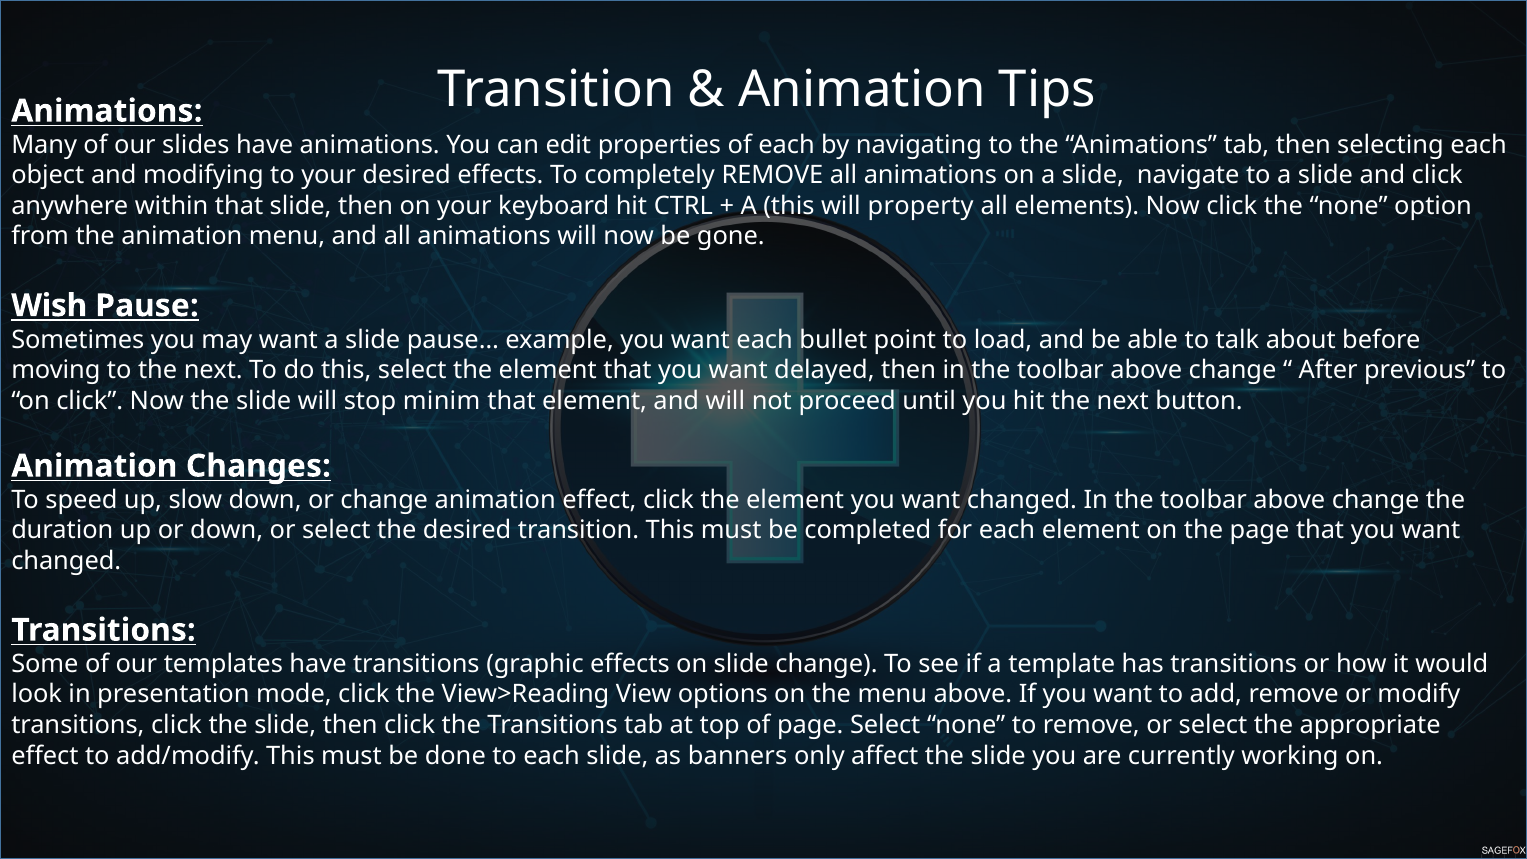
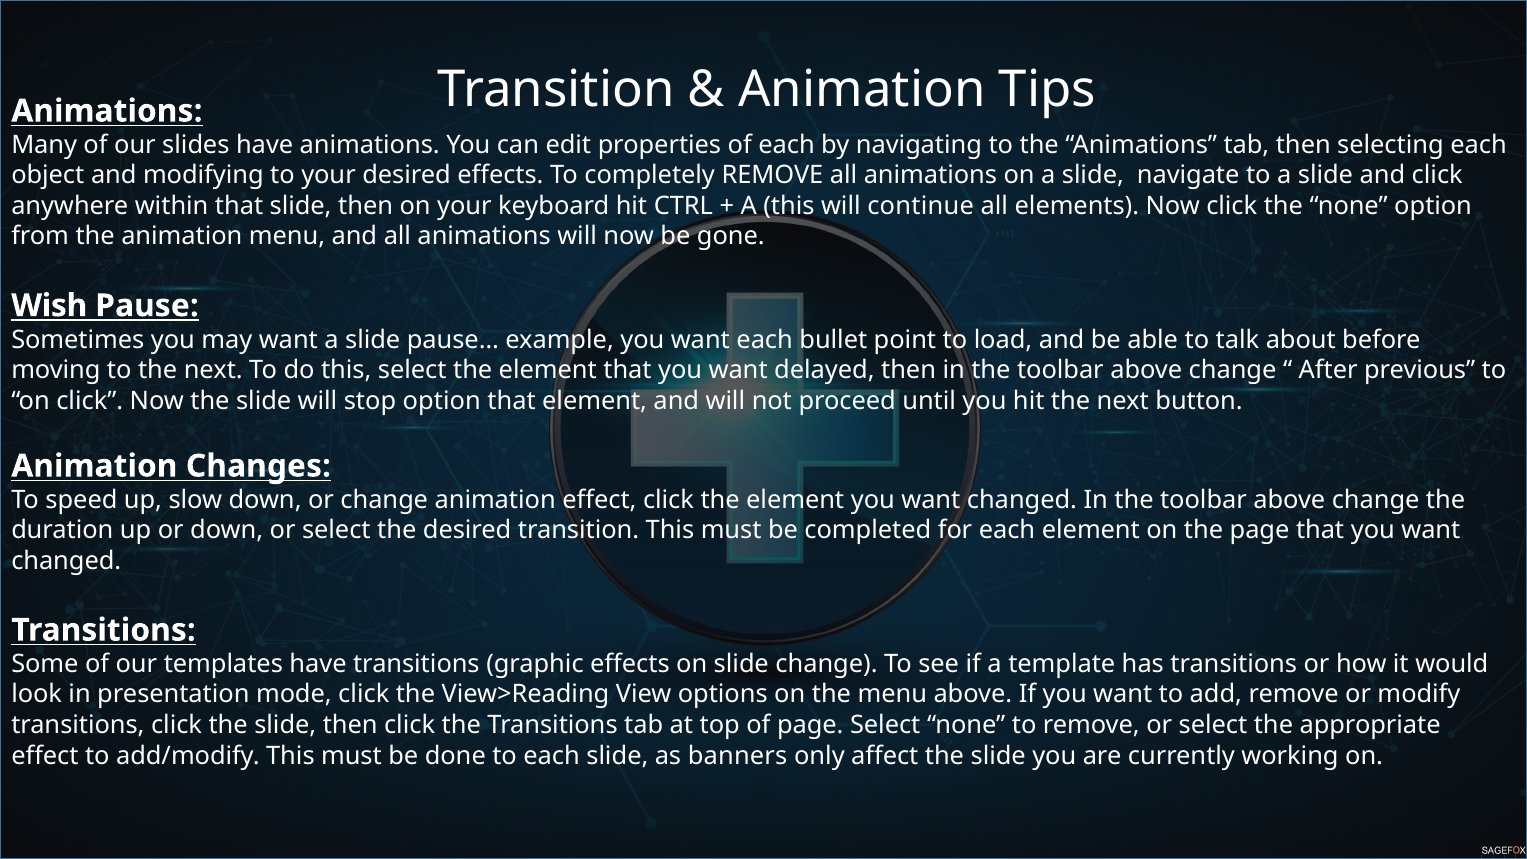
property: property -> continue
stop minim: minim -> option
